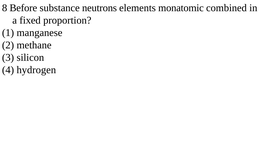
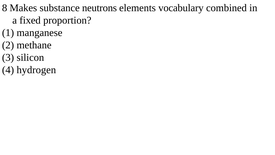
Before: Before -> Makes
monatomic: monatomic -> vocabulary
